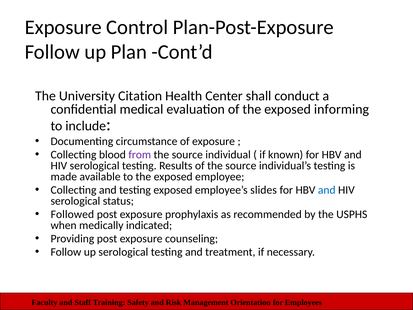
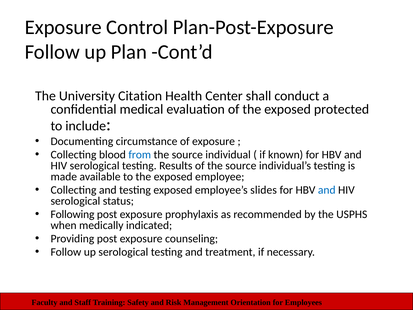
informing: informing -> protected
from colour: purple -> blue
Followed: Followed -> Following
